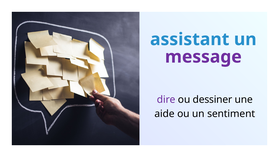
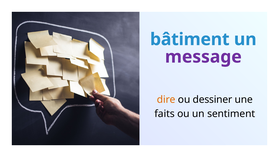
assistant: assistant -> bâtiment
dire colour: purple -> orange
aide: aide -> faits
